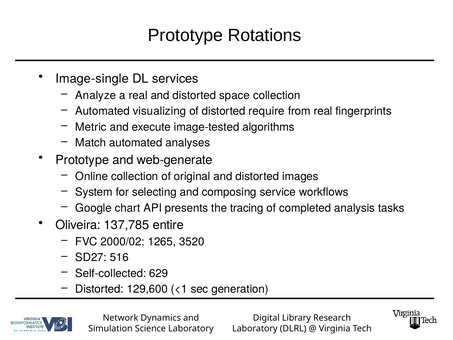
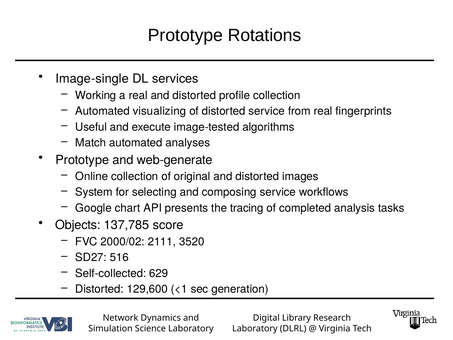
Analyze: Analyze -> Working
space: space -> profile
distorted require: require -> service
Metric: Metric -> Useful
Oliveira: Oliveira -> Objects
entire: entire -> score
1265: 1265 -> 2111
